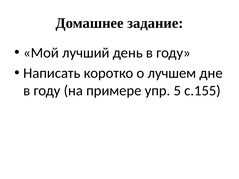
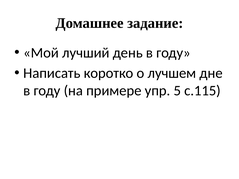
с.155: с.155 -> с.115
